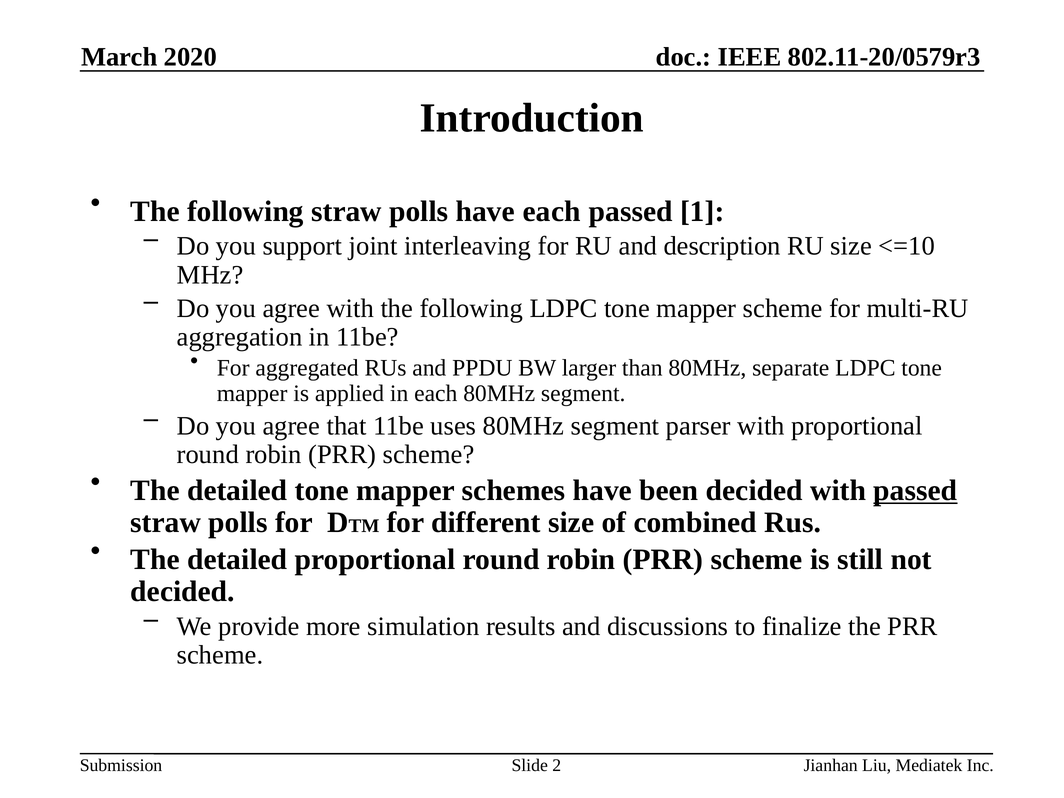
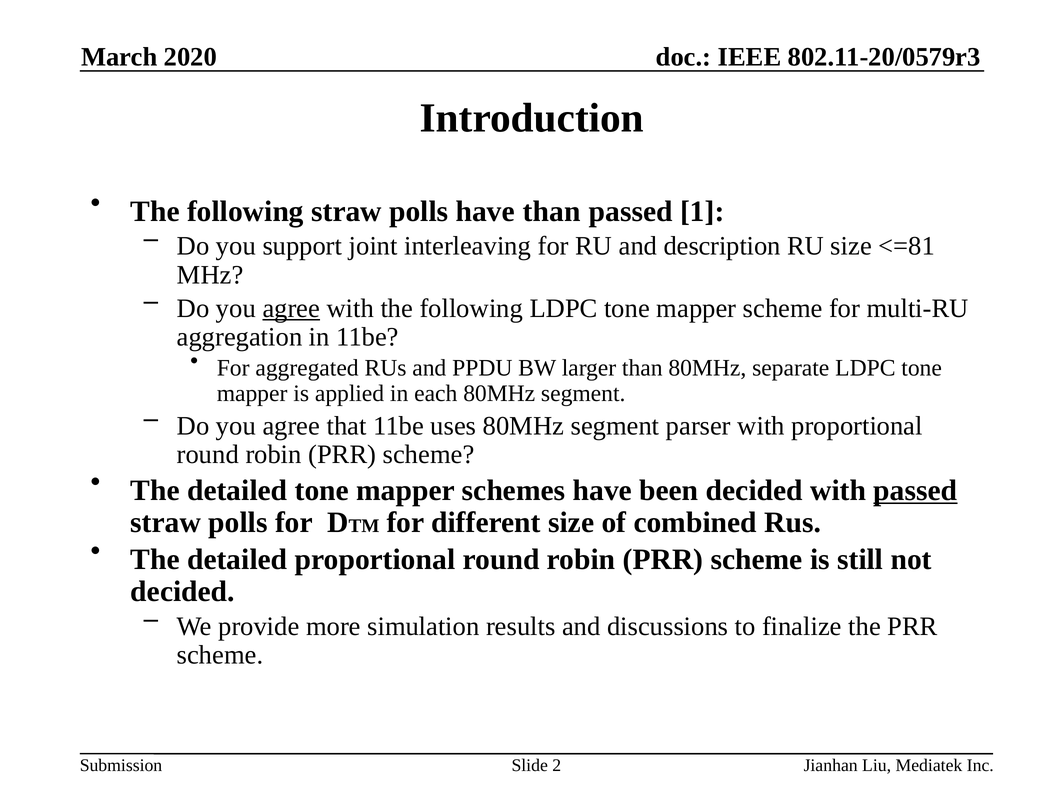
have each: each -> than
<=10: <=10 -> <=81
agree at (291, 308) underline: none -> present
